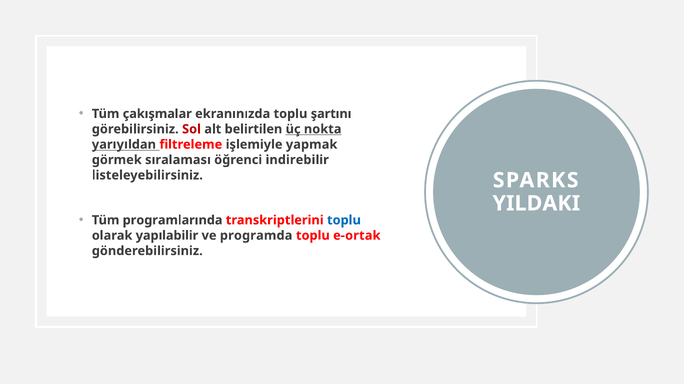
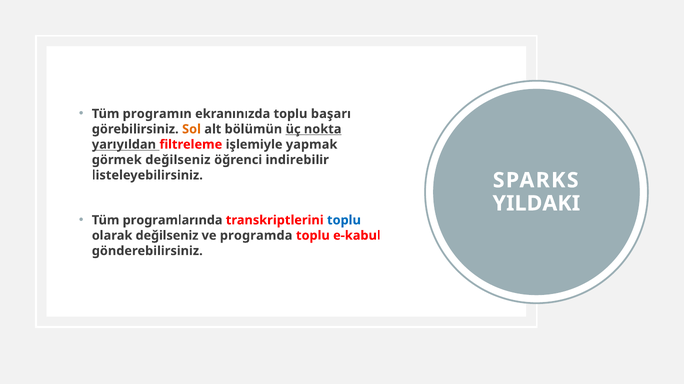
çakışmalar: çakışmalar -> programın
şartını: şartını -> başarı
Sol colour: red -> orange
belirtilen: belirtilen -> bölümün
görmek sıralaması: sıralaması -> değilseniz
olarak yapılabilir: yapılabilir -> değilseniz
e-ortak: e-ortak -> e-kabul
